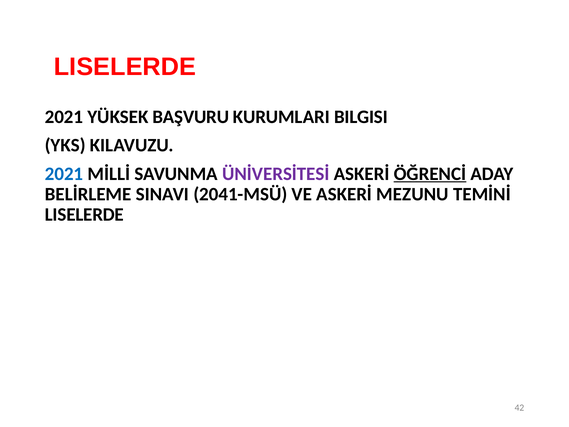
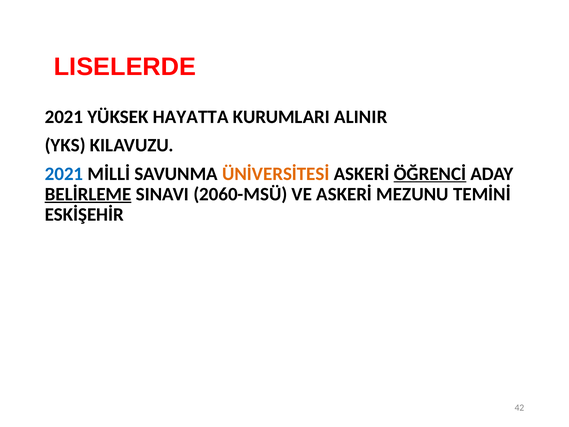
BAŞVURU: BAŞVURU -> HAYATTA
BILGISI: BILGISI -> ALINIR
ÜNİVERSİTESİ colour: purple -> orange
BELİRLEME underline: none -> present
2041-MSÜ: 2041-MSÜ -> 2060-MSÜ
LISELERDE at (84, 215): LISELERDE -> ESKİŞEHİR
